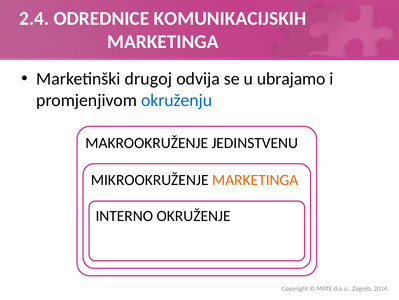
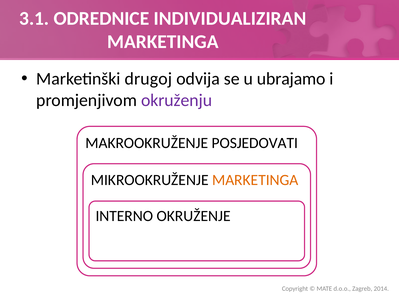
2.4: 2.4 -> 3.1
KOMUNIKACIJSKIH: KOMUNIKACIJSKIH -> INDIVIDUALIZIRAN
okruženju colour: blue -> purple
JEDINSTVENU: JEDINSTVENU -> POSJEDOVATI
